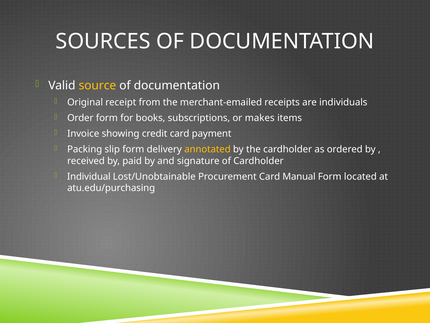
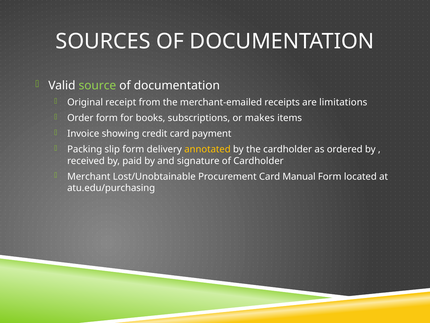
source colour: yellow -> light green
individuals: individuals -> limitations
Individual: Individual -> Merchant
